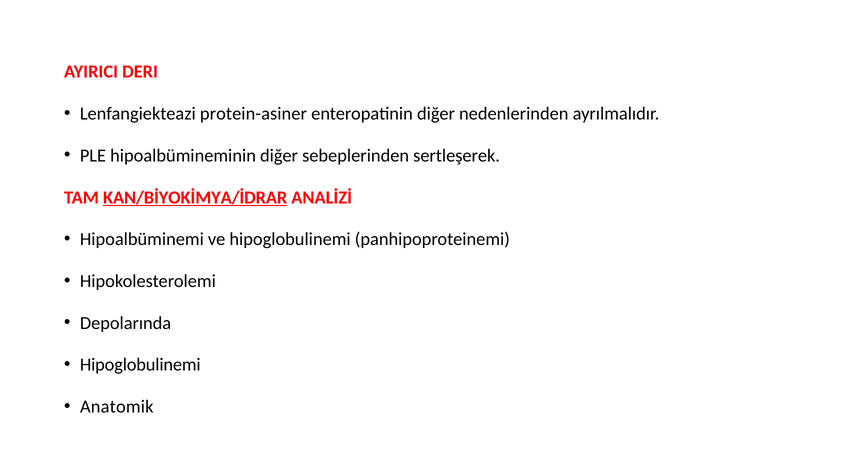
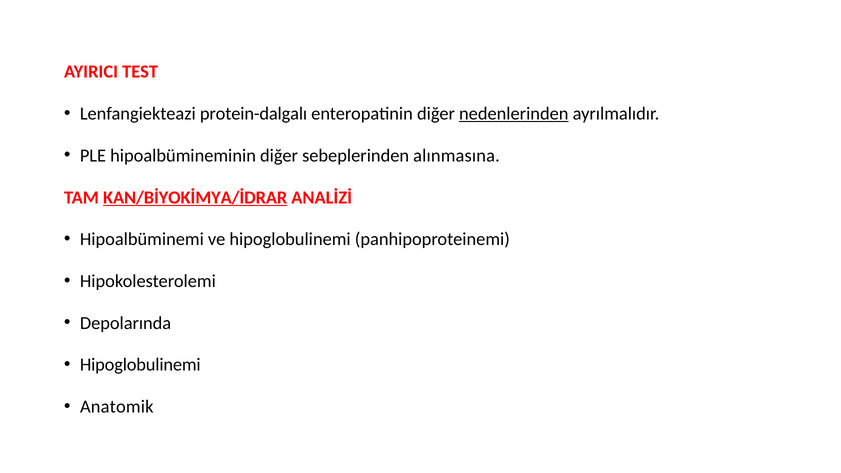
DERI: DERI -> TEST
protein-asiner: protein-asiner -> protein-dalgalı
nedenlerinden underline: none -> present
sertleşerek: sertleşerek -> alınmasına
